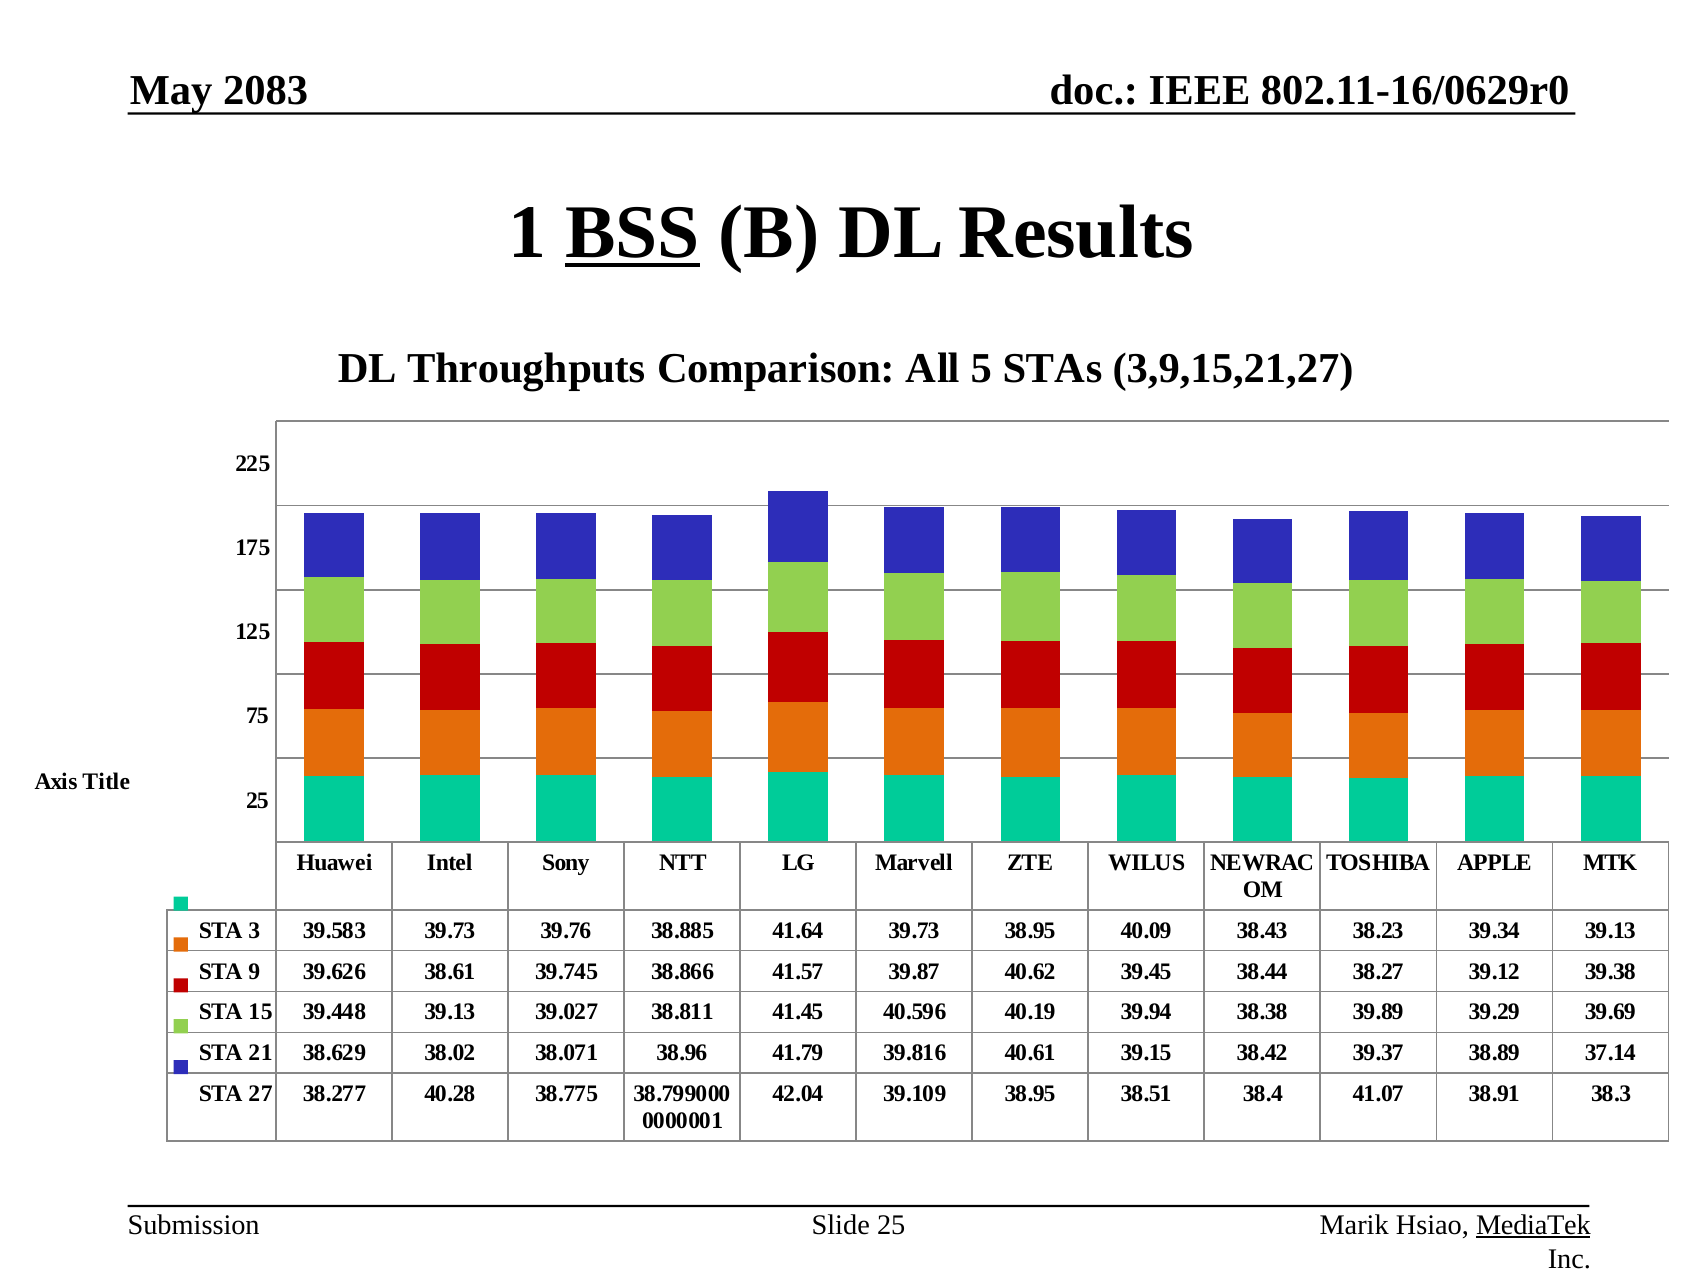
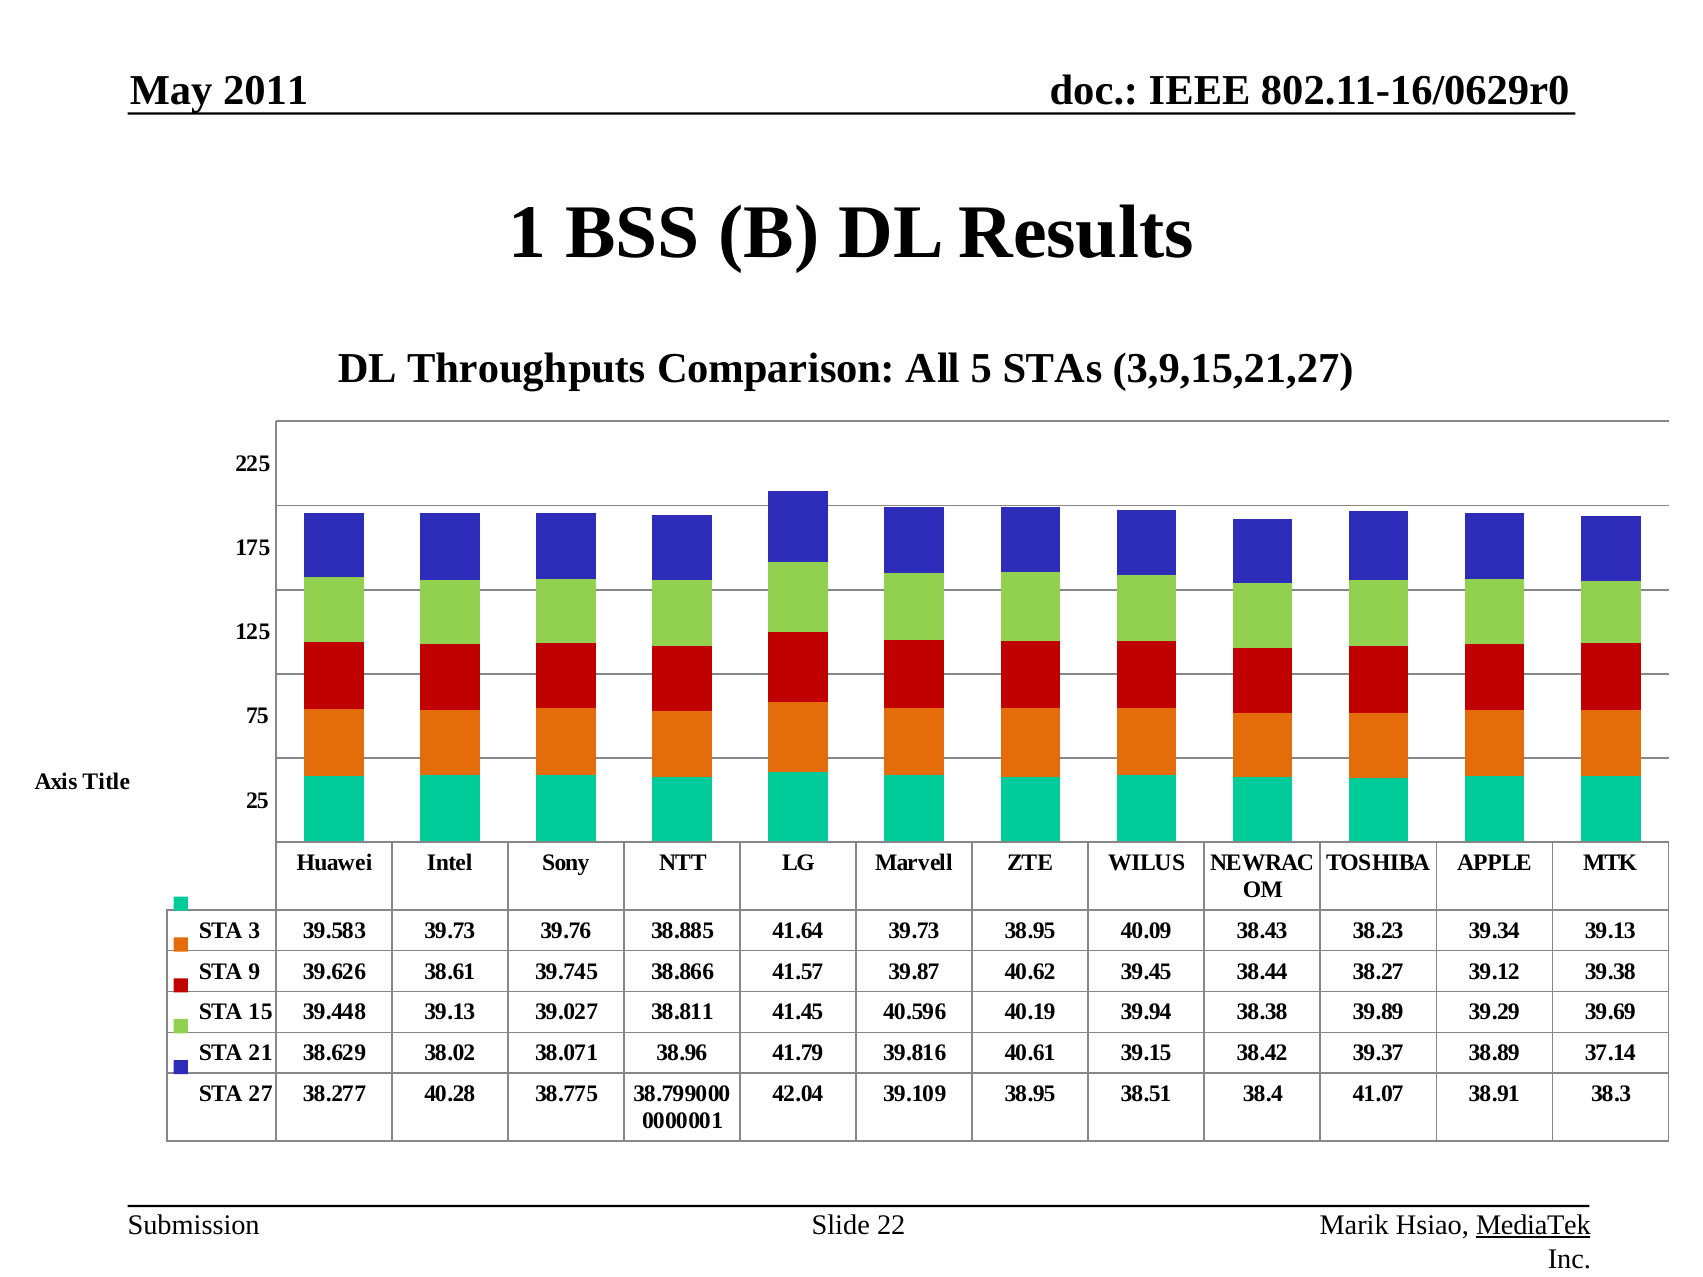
2083: 2083 -> 2011
BSS underline: present -> none
Slide 25: 25 -> 22
